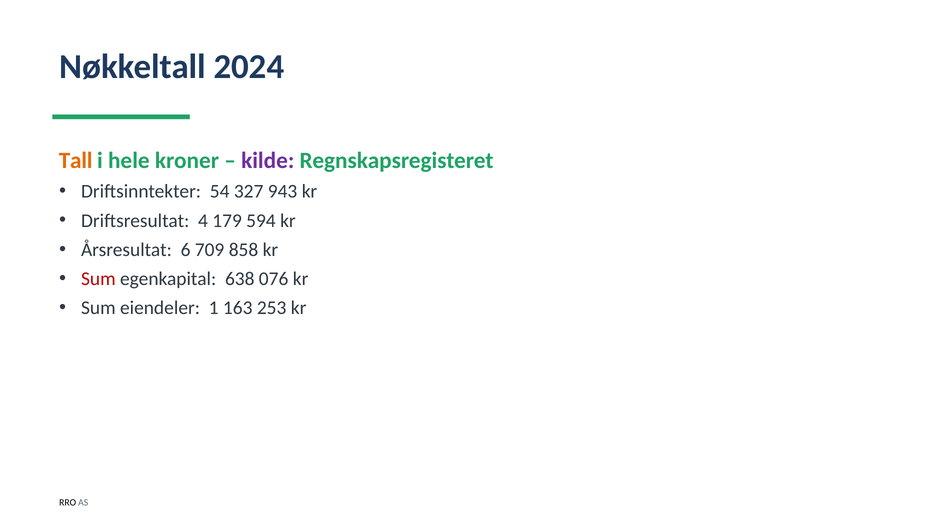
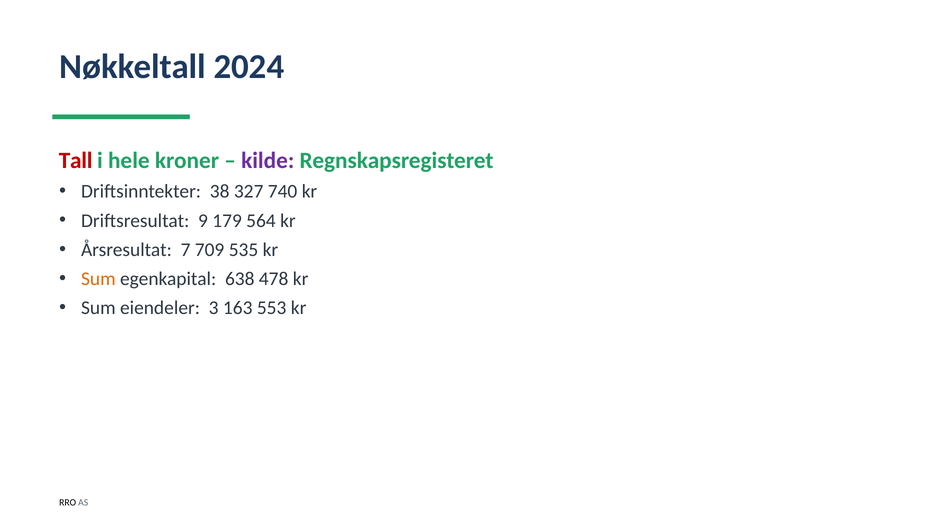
Tall colour: orange -> red
54: 54 -> 38
943: 943 -> 740
4: 4 -> 9
594: 594 -> 564
6: 6 -> 7
858: 858 -> 535
Sum at (98, 279) colour: red -> orange
076: 076 -> 478
1: 1 -> 3
253: 253 -> 553
